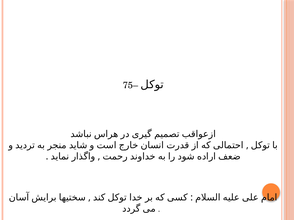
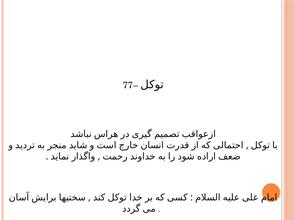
75–: 75– -> 77–
